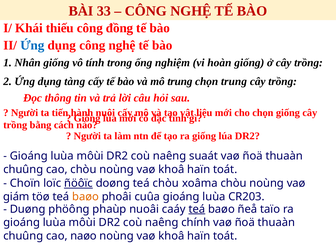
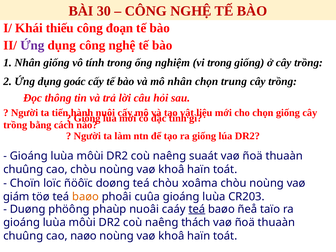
33: 33 -> 30
đồng: đồng -> đoạn
Ứng at (32, 45) colour: blue -> purple
vi hoàn: hoàn -> trong
tàng: tàng -> goác
mô trung: trung -> nhân
ñöôïc underline: present -> none
chính: chính -> thách
